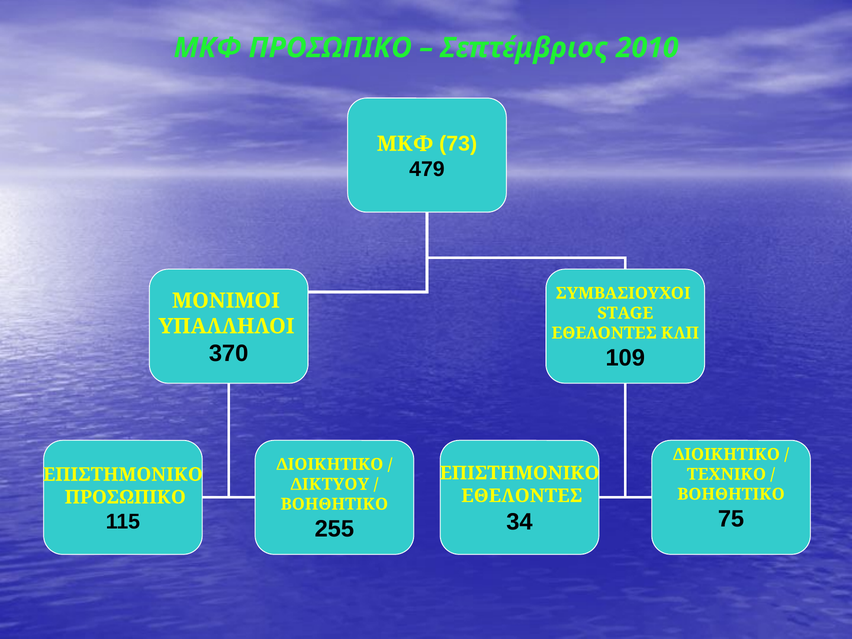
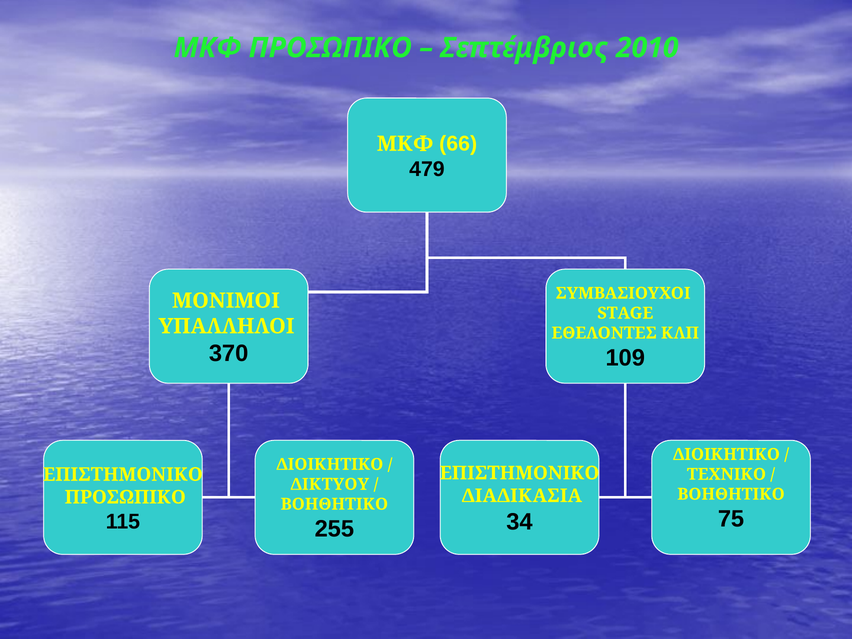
73: 73 -> 66
ΕΘΕΛΟΝΤΕΣ at (522, 496): ΕΘΕΛΟΝΤΕΣ -> ΔΙΑΔΙΚΑΣΙΑ
